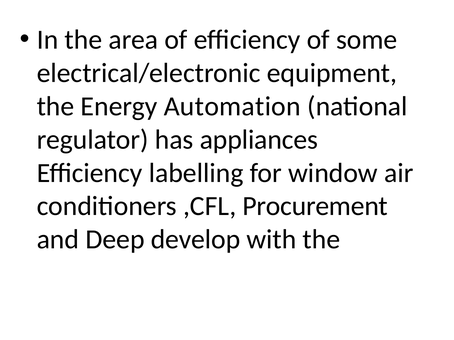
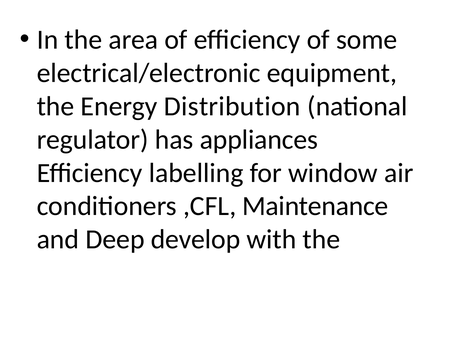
Automation: Automation -> Distribution
Procurement: Procurement -> Maintenance
